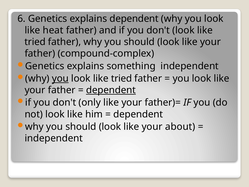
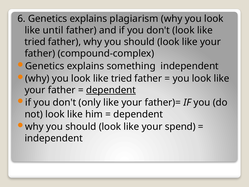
explains dependent: dependent -> plagiarism
heat: heat -> until
you at (60, 78) underline: present -> none
about: about -> spend
